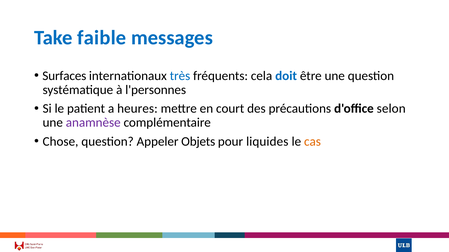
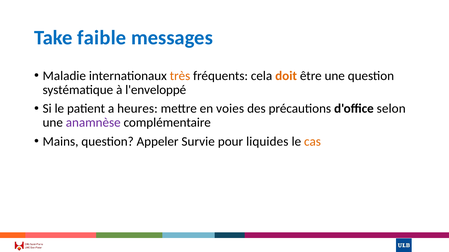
Surfaces: Surfaces -> Maladie
très colour: blue -> orange
doit colour: blue -> orange
l'personnes: l'personnes -> l'enveloppé
court: court -> voies
Chose: Chose -> Mains
Objets: Objets -> Survie
